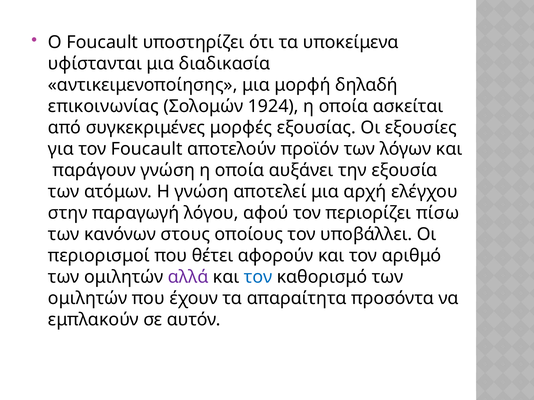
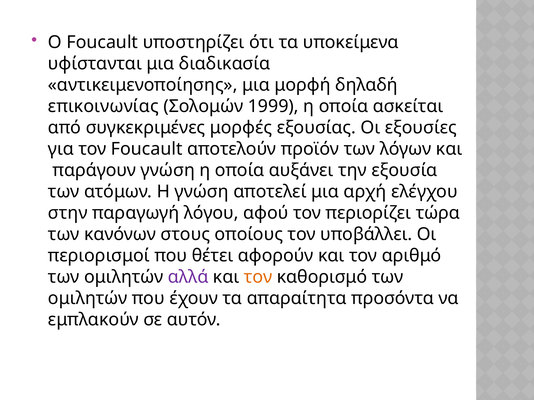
1924: 1924 -> 1999
πίσω: πίσω -> τώρα
τον at (258, 277) colour: blue -> orange
